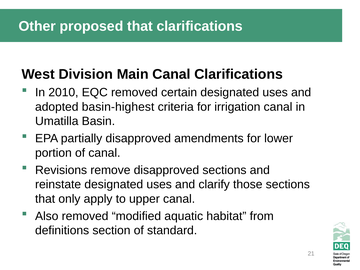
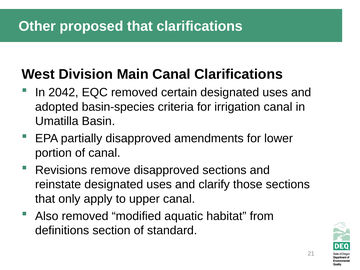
2010: 2010 -> 2042
basin-highest: basin-highest -> basin-species
